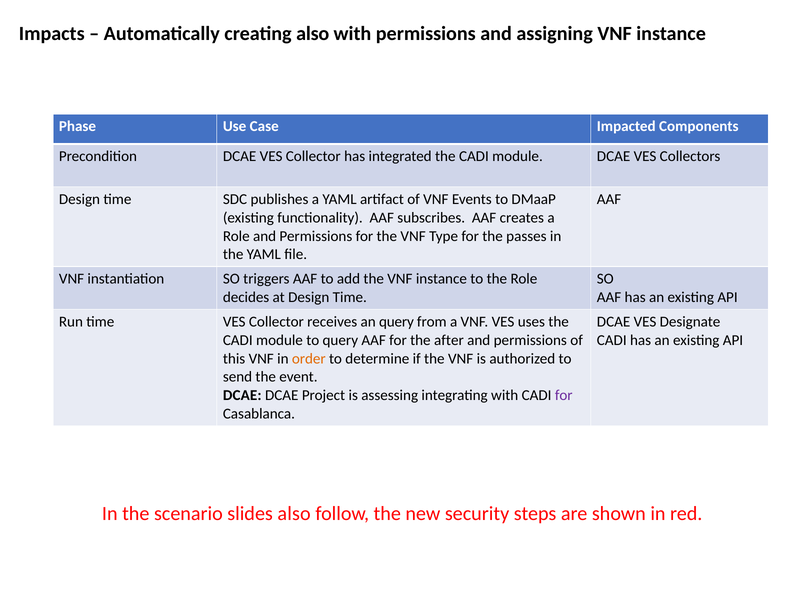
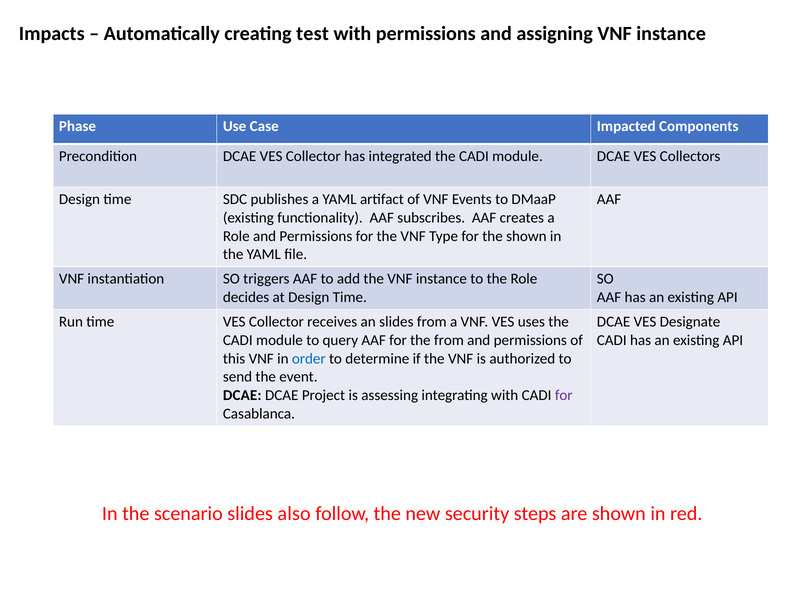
creating also: also -> test
the passes: passes -> shown
an query: query -> slides
the after: after -> from
order colour: orange -> blue
